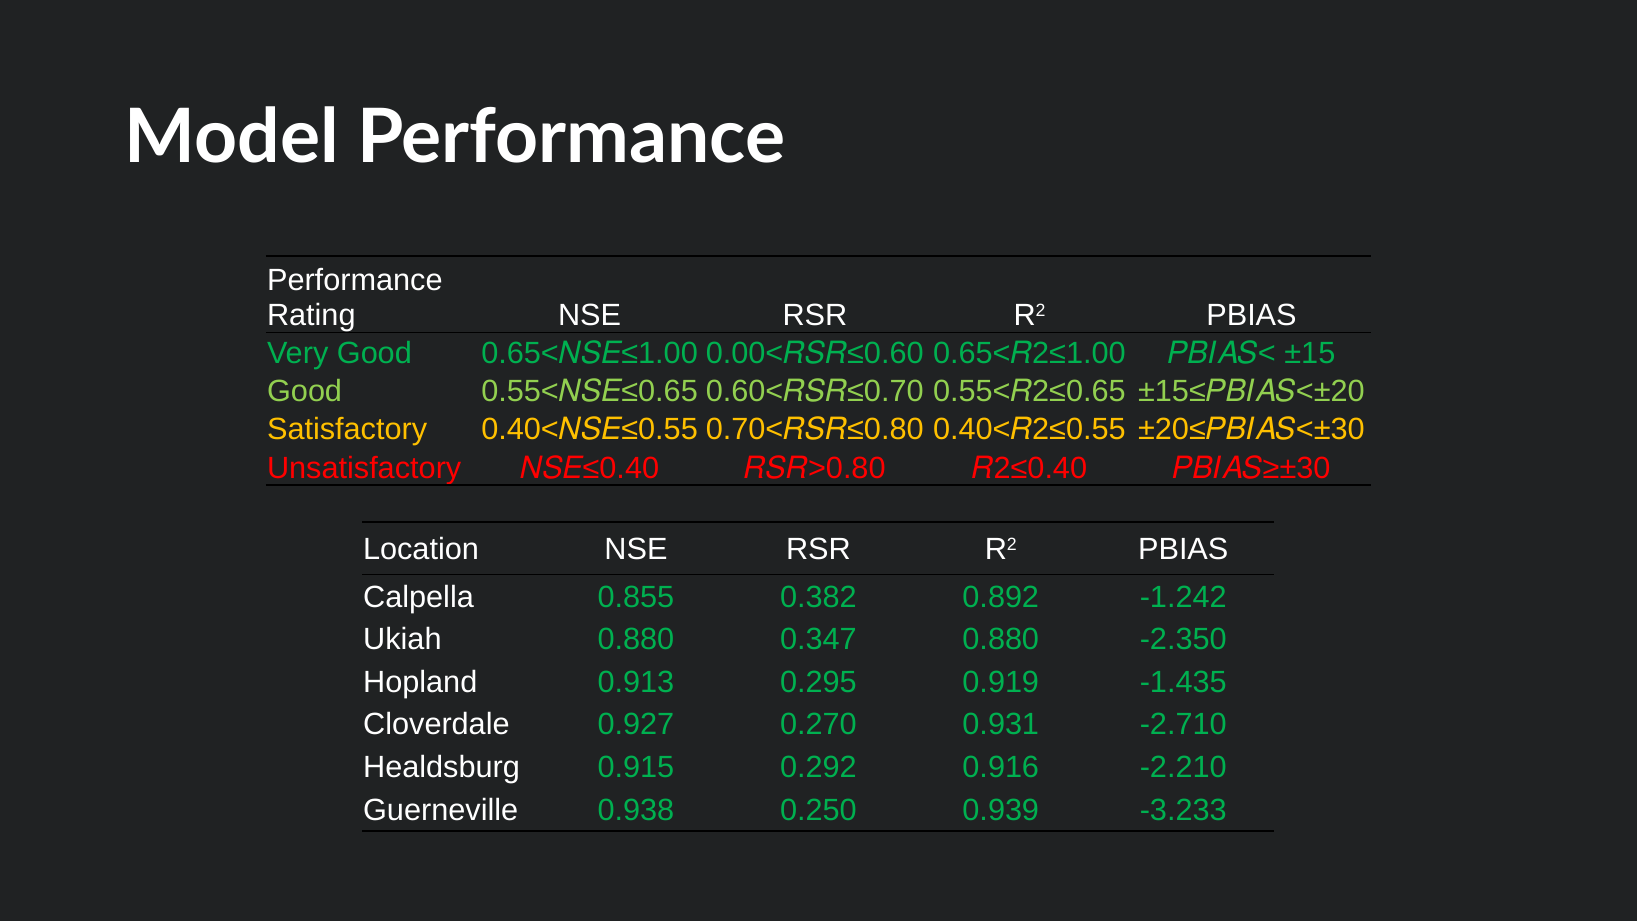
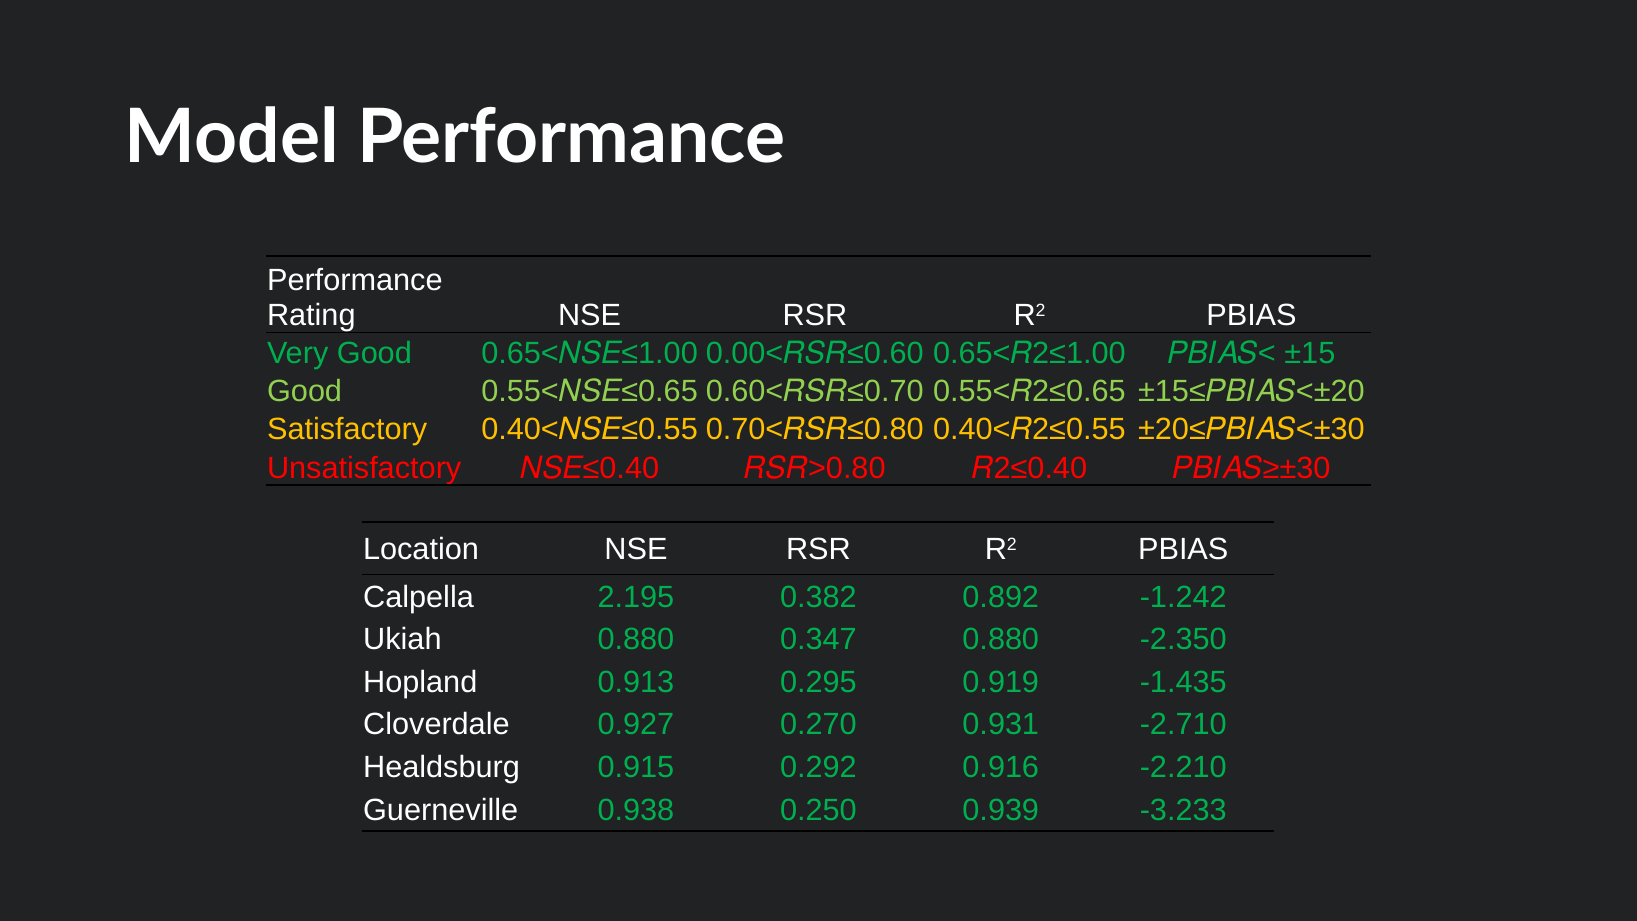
0.855: 0.855 -> 2.195
